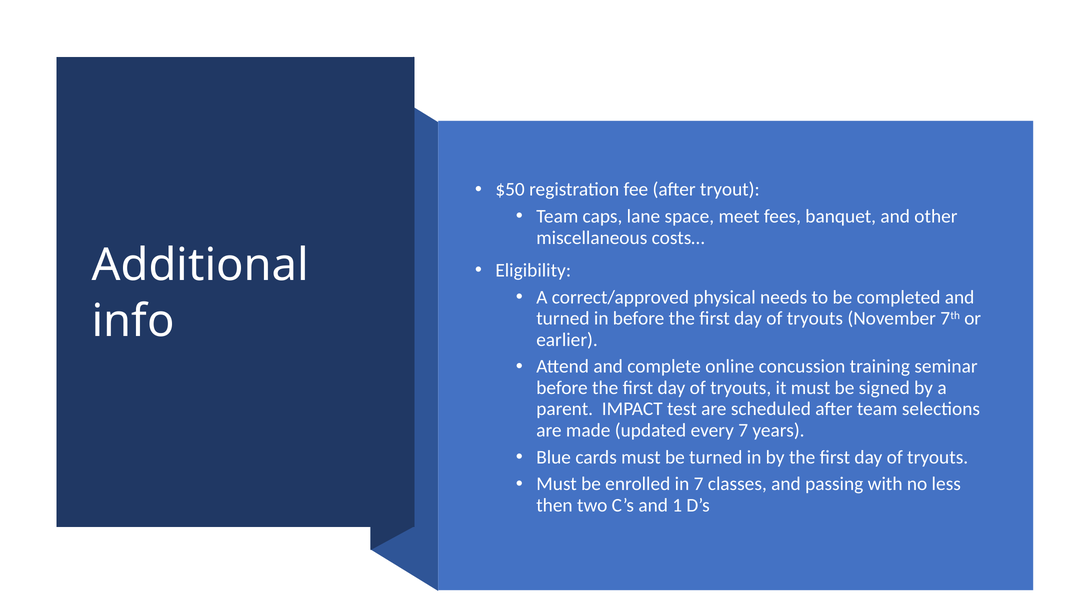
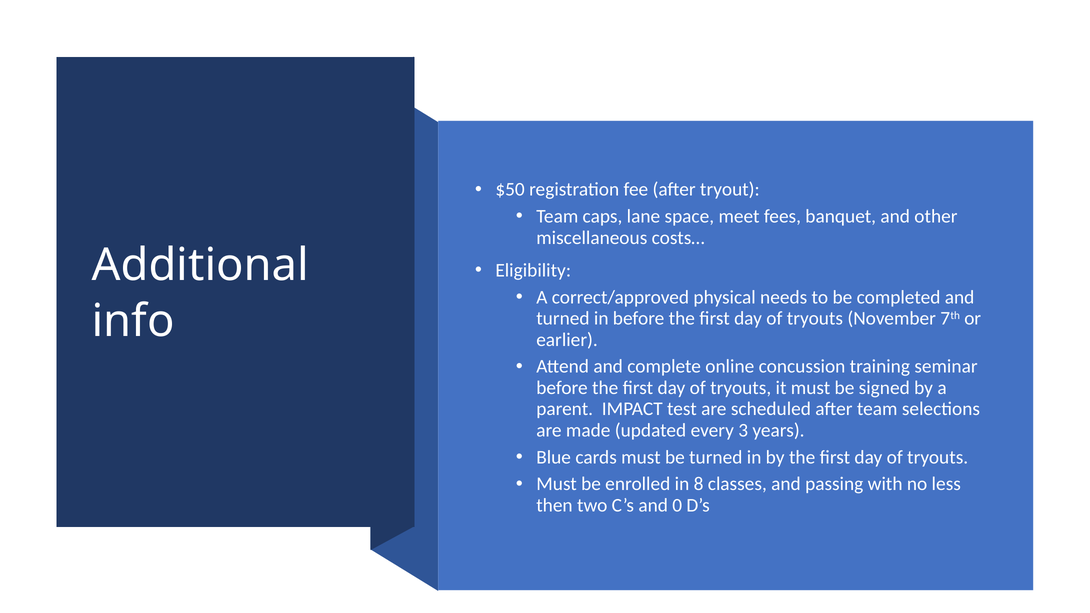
every 7: 7 -> 3
in 7: 7 -> 8
1: 1 -> 0
